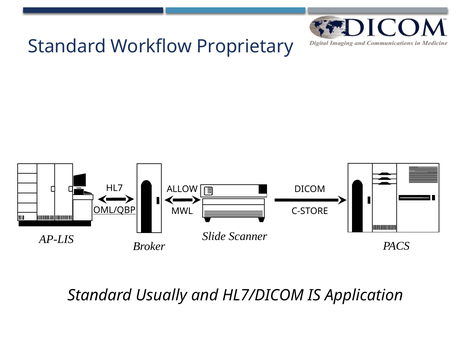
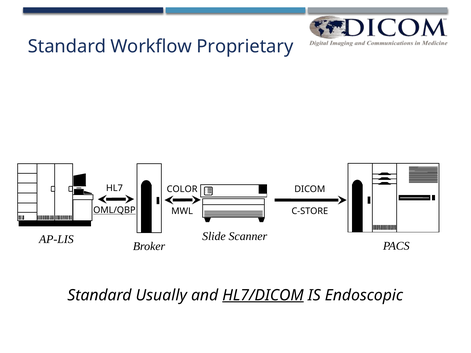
ALLOW: ALLOW -> COLOR
HL7/DICOM underline: none -> present
Application: Application -> Endoscopic
